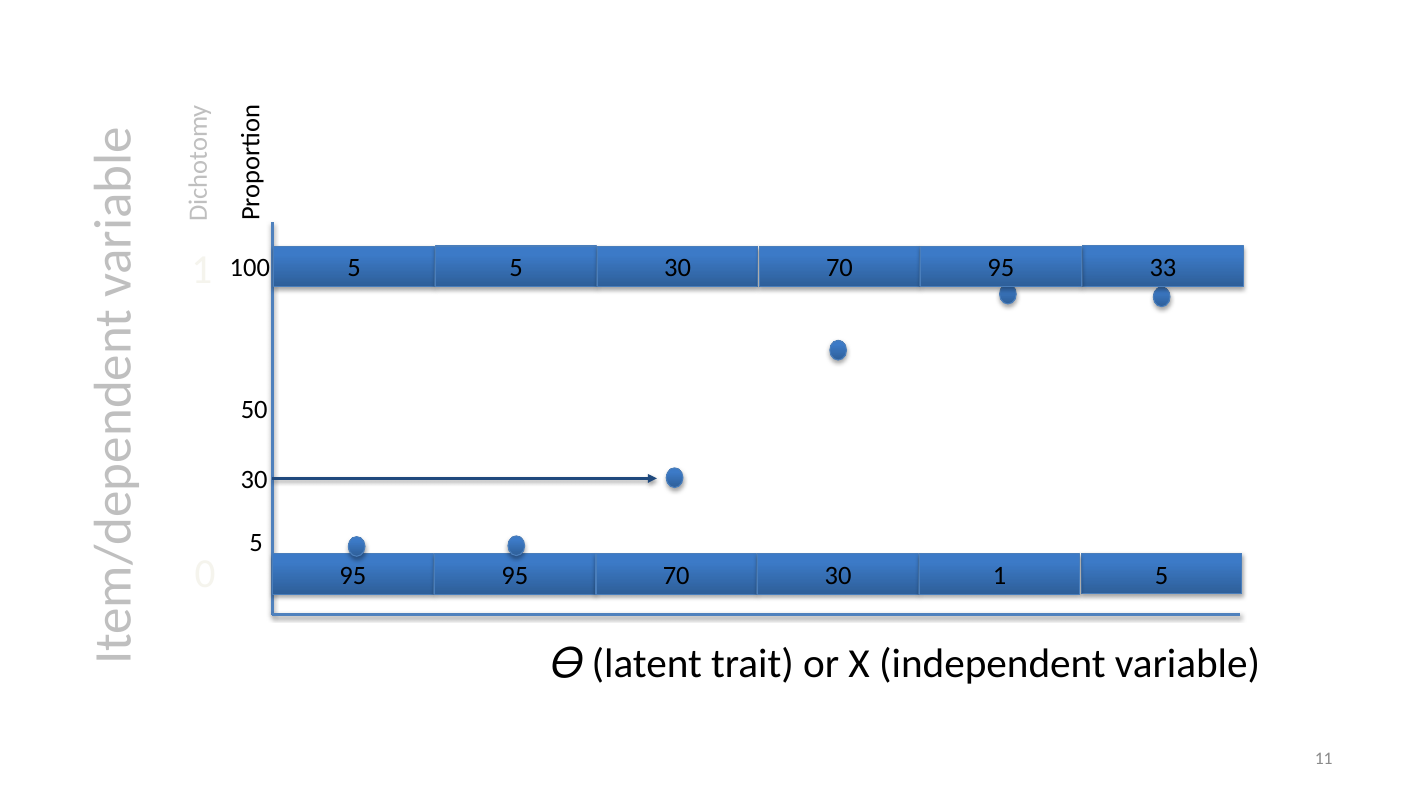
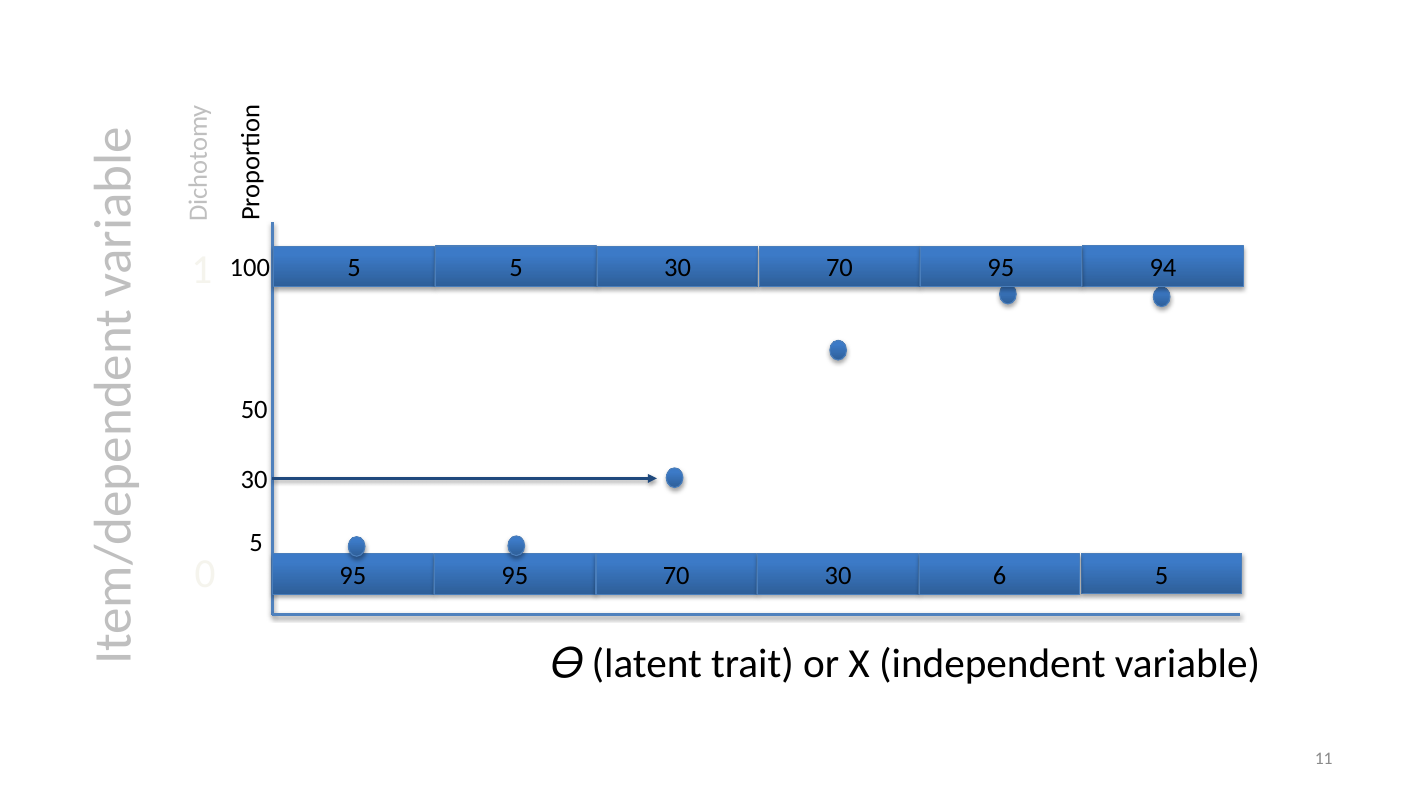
33: 33 -> 94
30 1: 1 -> 6
